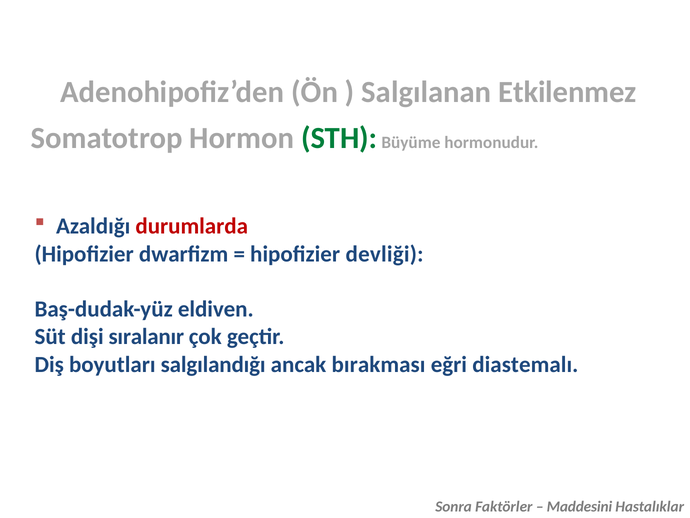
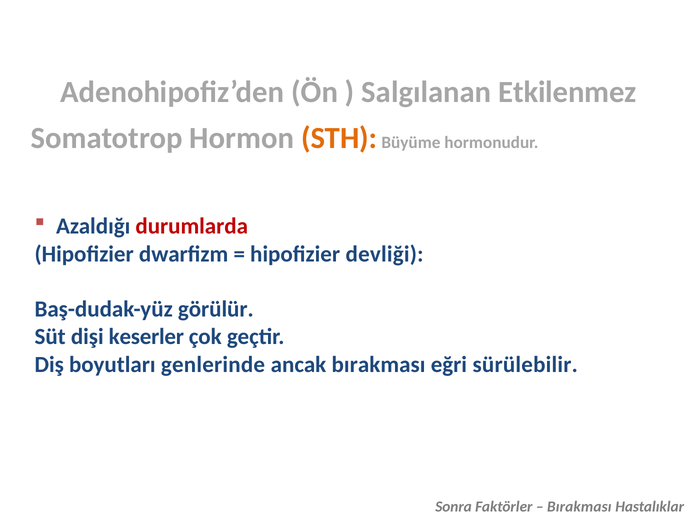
STH colour: green -> orange
eldiven: eldiven -> görülür
sıralanır: sıralanır -> keserler
salgılandığı: salgılandığı -> genlerinde
diastemalı: diastemalı -> sürülebilir
Maddesini at (579, 506): Maddesini -> Bırakması
